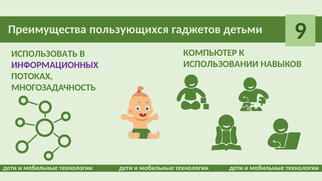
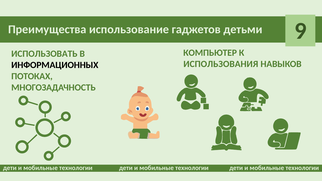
пользующихся: пользующихся -> использование
ИСПОЛЬЗОВАНИИ: ИСПОЛЬЗОВАНИИ -> ИСПОЛЬЗОВАНИЯ
ИНФОРМАЦИОННЫХ colour: purple -> black
